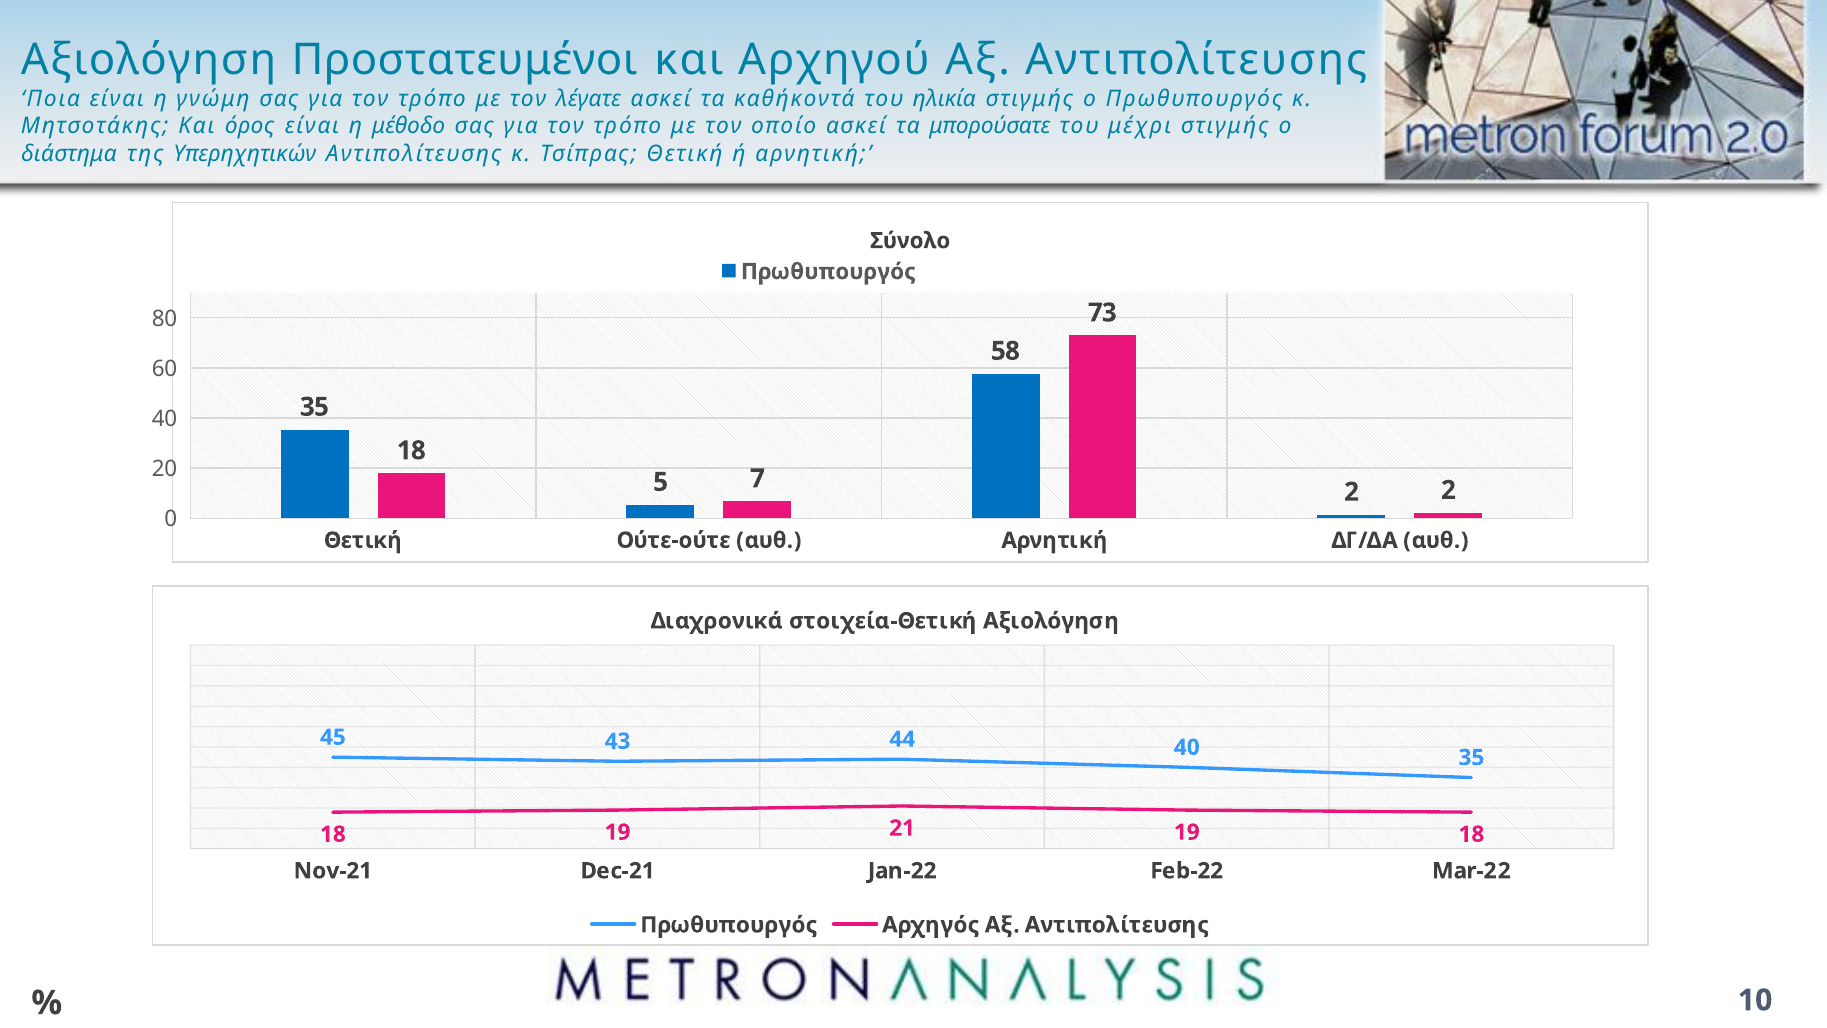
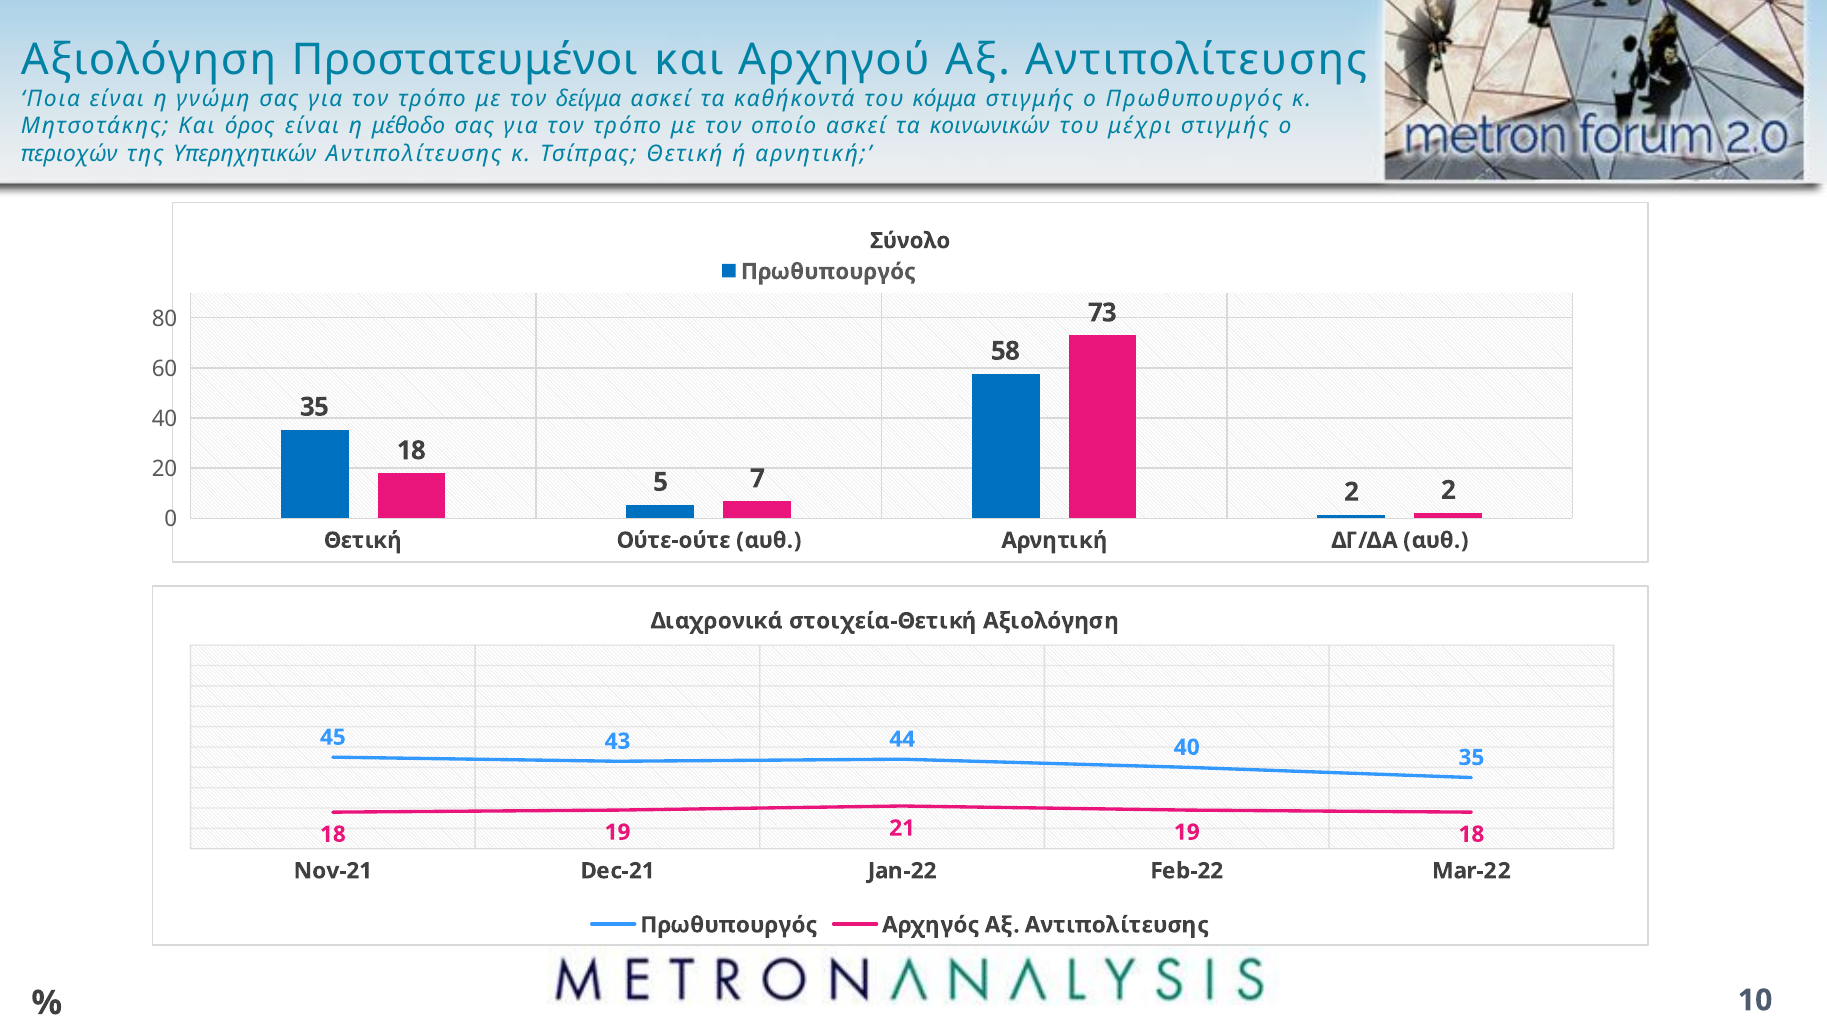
λέγατε: λέγατε -> δείγμα
ηλικία: ηλικία -> κόμμα
μπορούσατε: μπορούσατε -> κοινωνικών
διάστημα: διάστημα -> περιοχών
